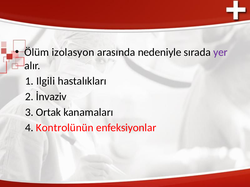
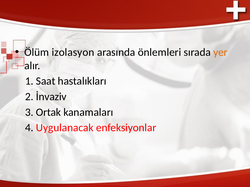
nedeniyle: nedeniyle -> önlemleri
yer colour: purple -> orange
Ilgili: Ilgili -> Saat
Kontrolünün: Kontrolünün -> Uygulanacak
